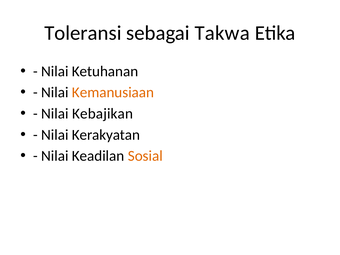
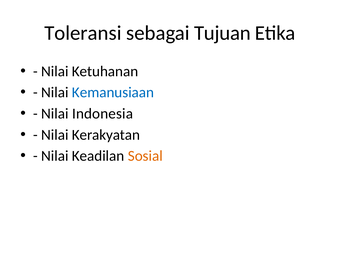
Takwa: Takwa -> Tujuan
Kemanusiaan colour: orange -> blue
Kebajikan: Kebajikan -> Indonesia
